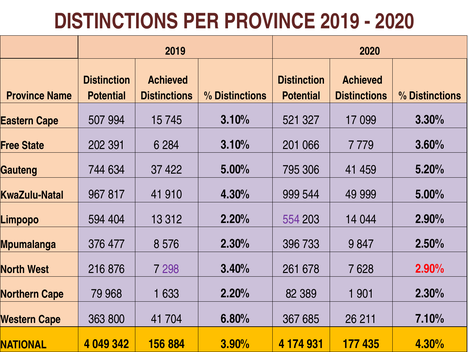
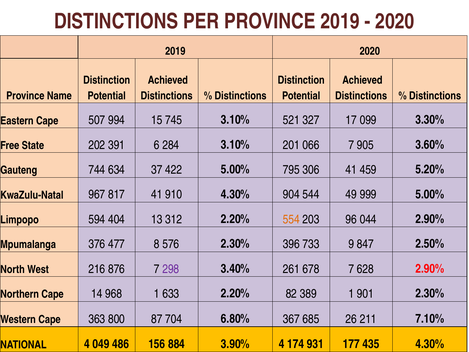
779: 779 -> 905
4.30% 999: 999 -> 904
554 colour: purple -> orange
14: 14 -> 96
79: 79 -> 14
800 41: 41 -> 87
342: 342 -> 486
